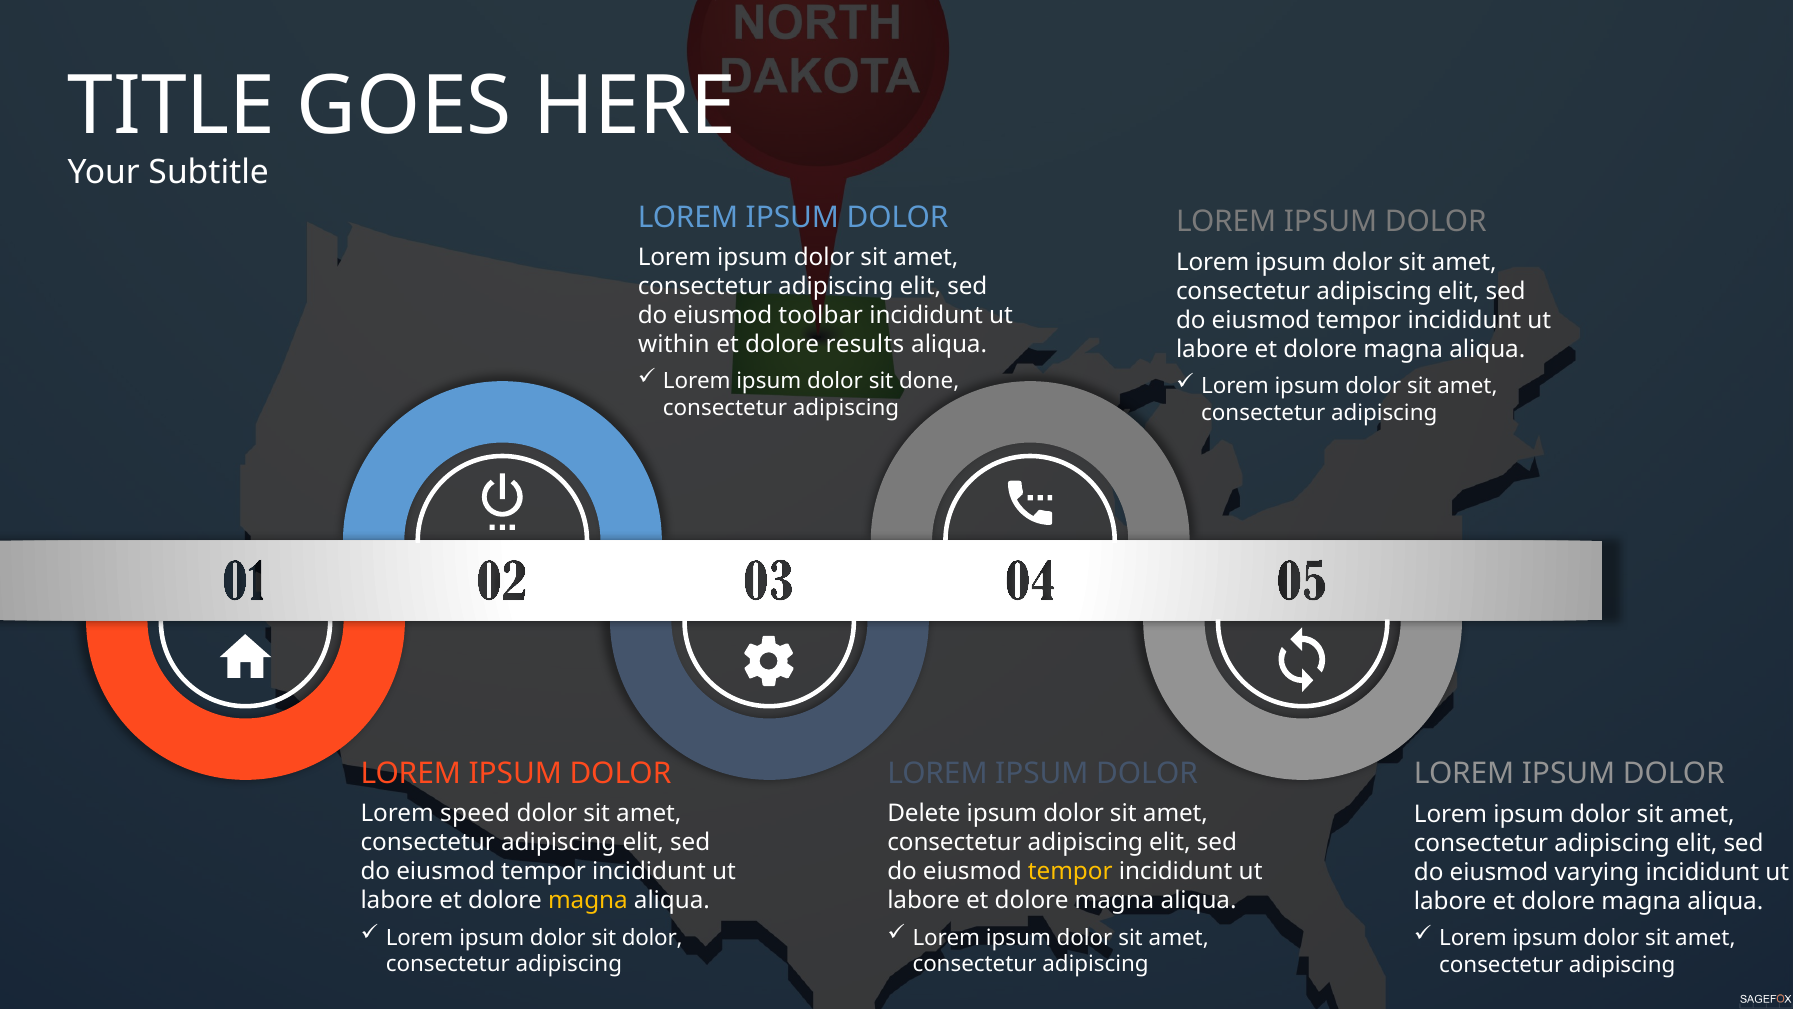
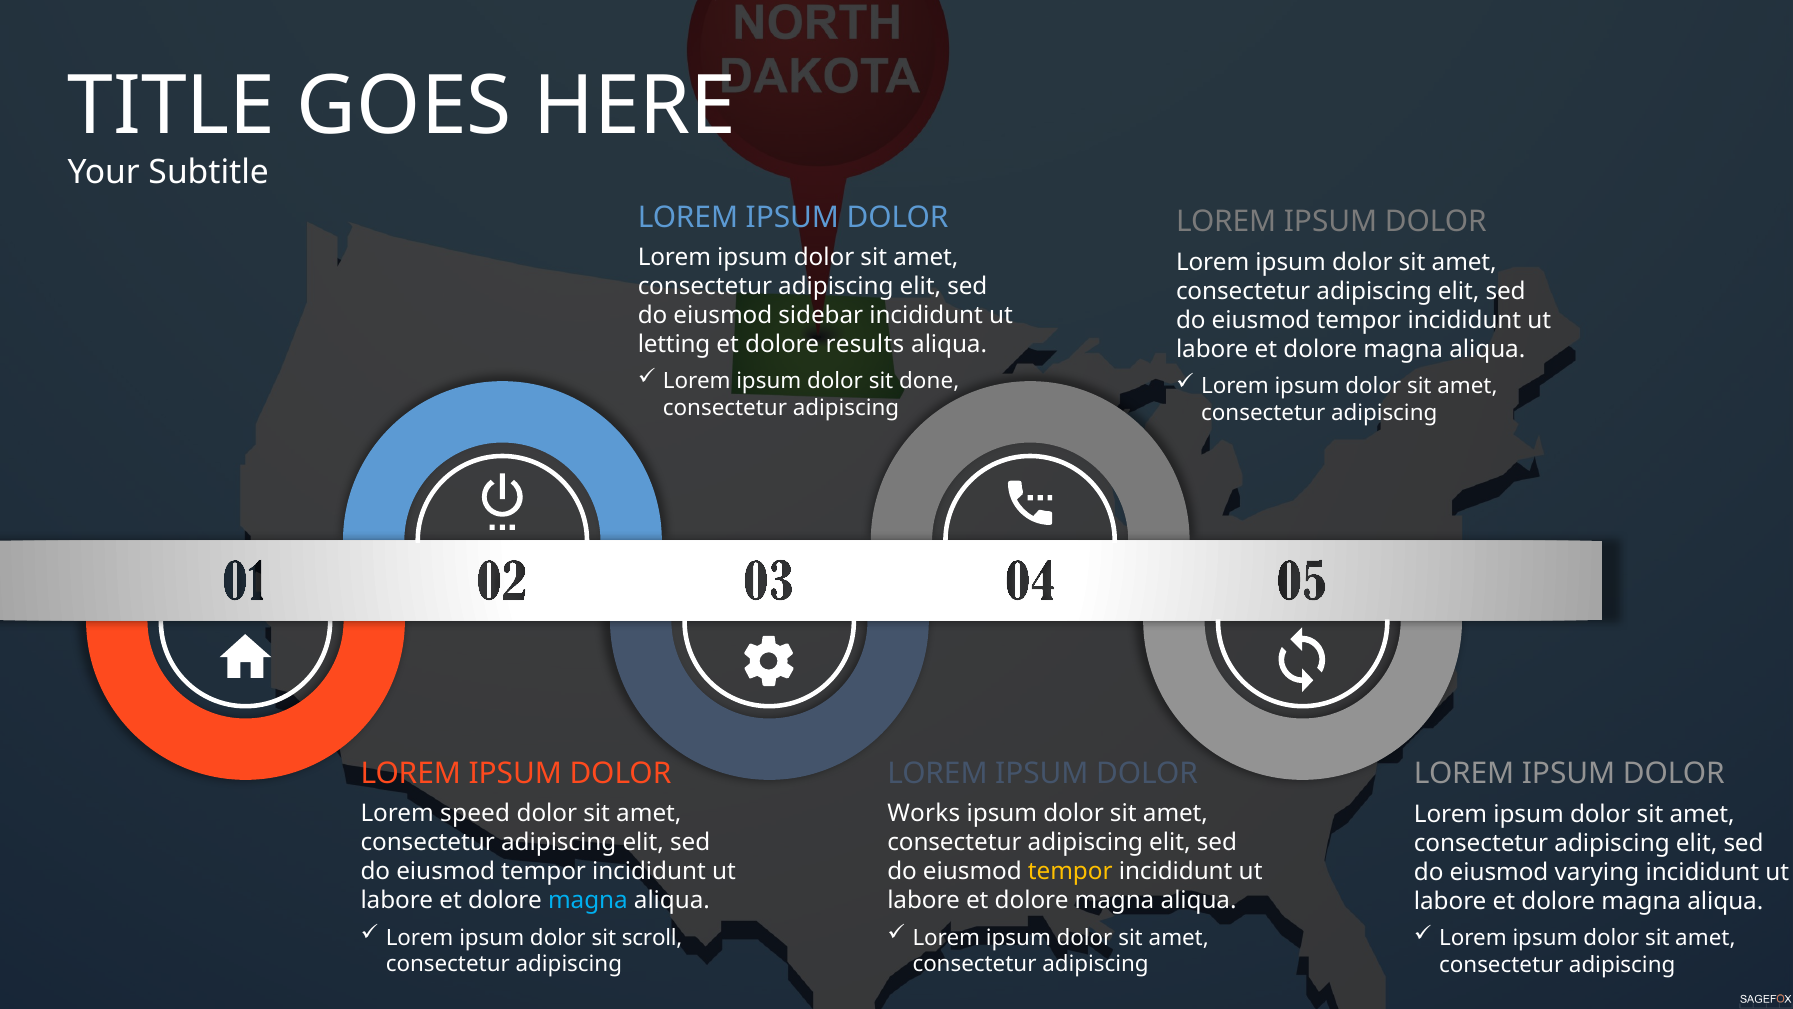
toolbar: toolbar -> sidebar
within: within -> letting
Delete: Delete -> Works
magna at (588, 900) colour: yellow -> light blue
sit dolor: dolor -> scroll
